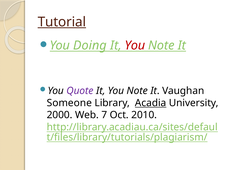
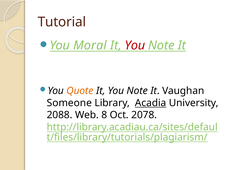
Tutorial underline: present -> none
Doing: Doing -> Moral
Quote colour: purple -> orange
2000: 2000 -> 2088
7: 7 -> 8
2010: 2010 -> 2078
